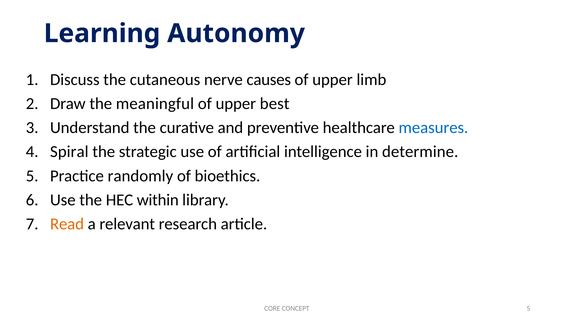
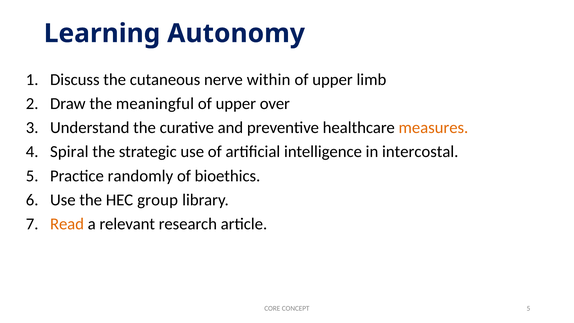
causes: causes -> within
best: best -> over
measures colour: blue -> orange
determine: determine -> intercostal
within: within -> group
